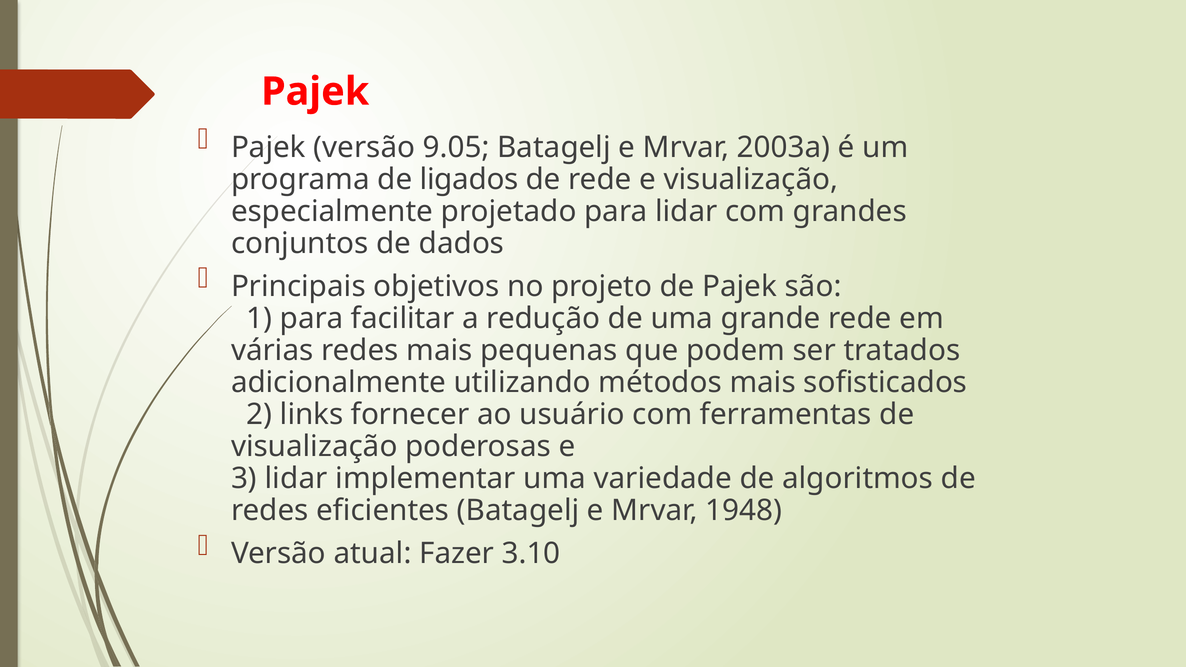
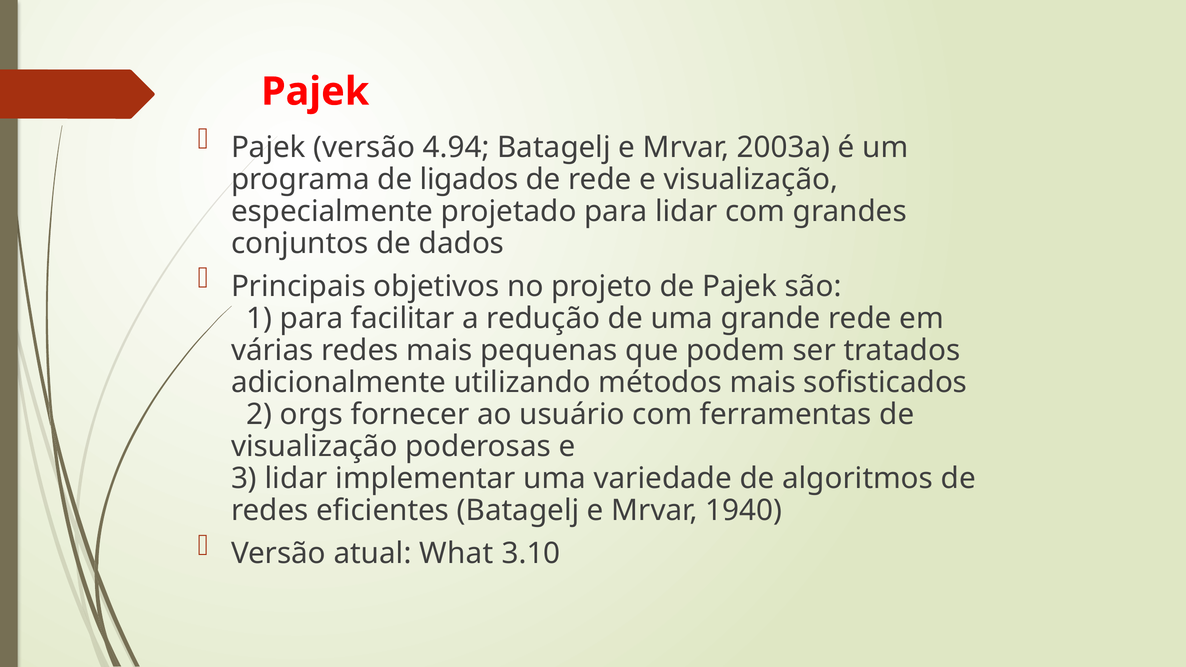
9.05: 9.05 -> 4.94
links: links -> orgs
1948: 1948 -> 1940
Fazer: Fazer -> What
